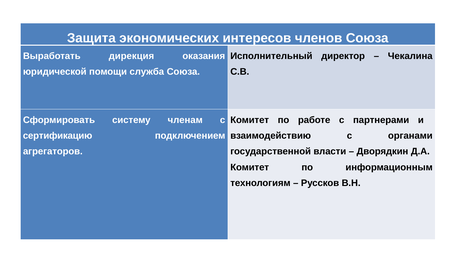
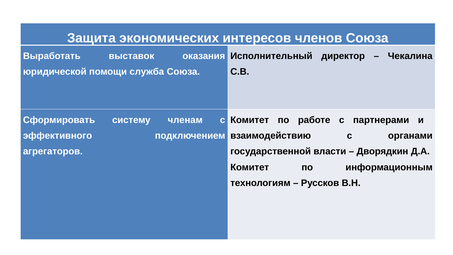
дирекция: дирекция -> выставок
сертификацию: сертификацию -> эффективного
